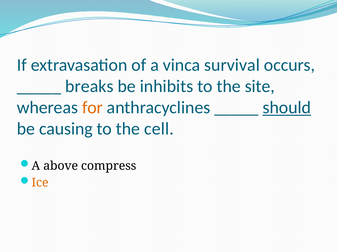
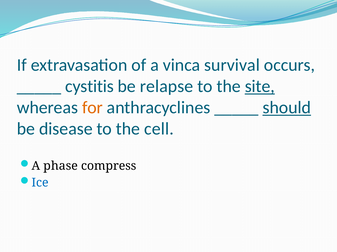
breaks: breaks -> cystitis
inhibits: inhibits -> relapse
site underline: none -> present
causing: causing -> disease
above: above -> phase
Ice colour: orange -> blue
